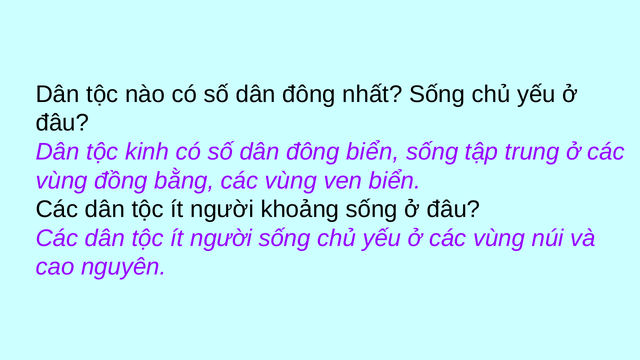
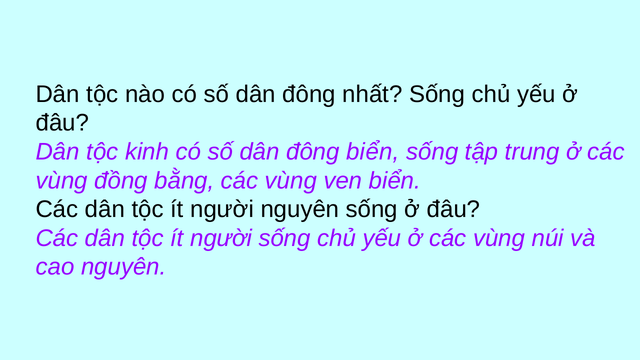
người khoảng: khoảng -> nguyên
